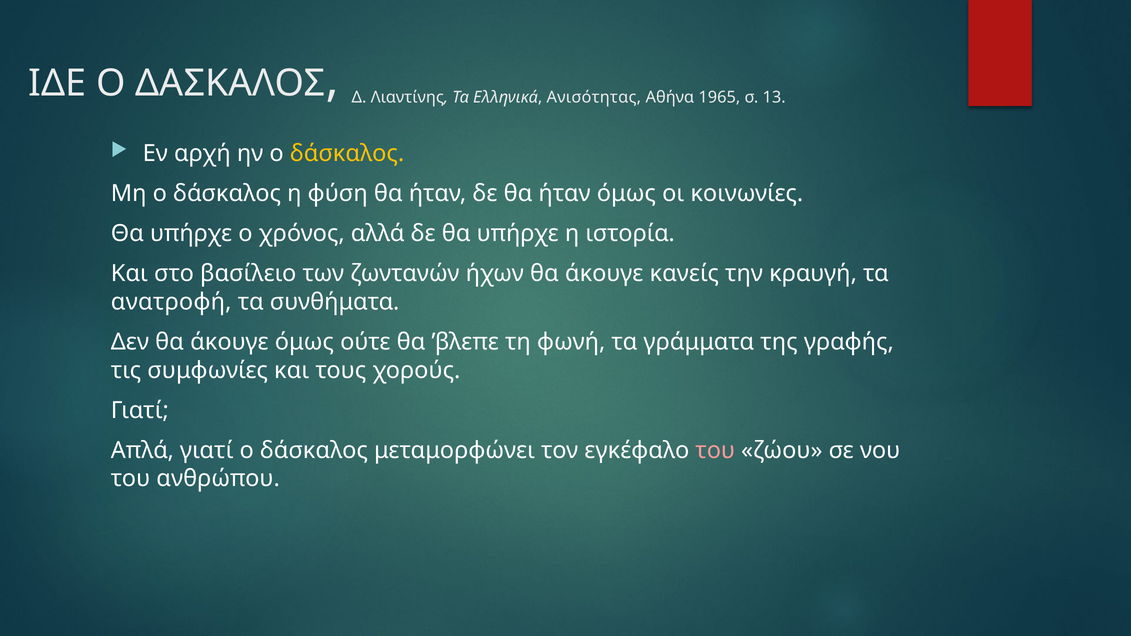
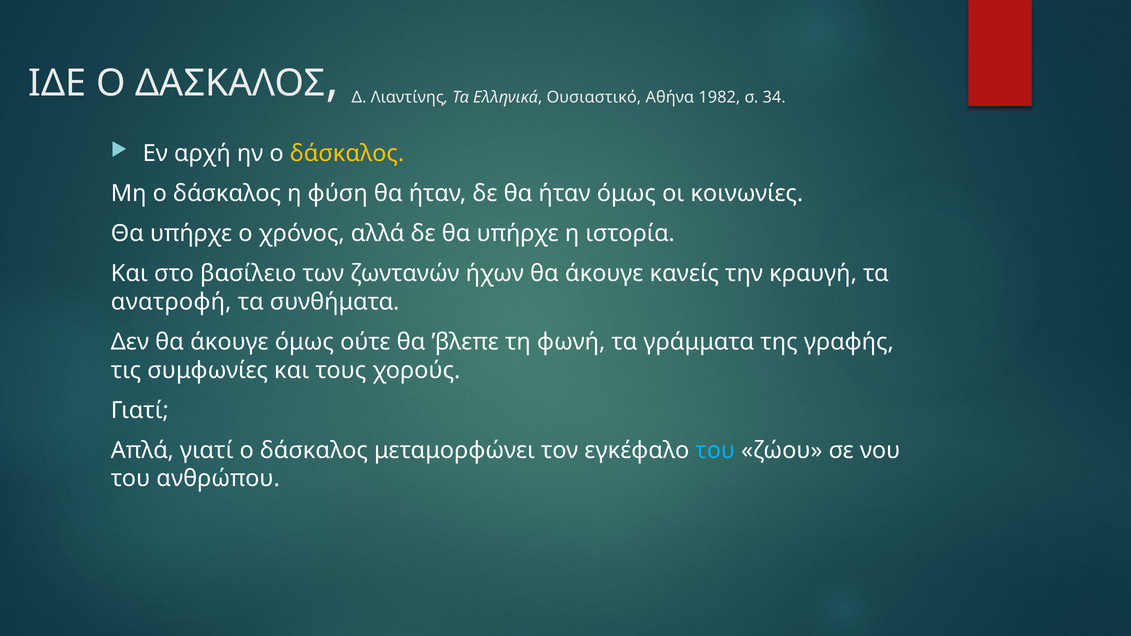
Ανισότητας: Ανισότητας -> Ουσιαστικό
1965: 1965 -> 1982
13: 13 -> 34
του at (715, 451) colour: pink -> light blue
